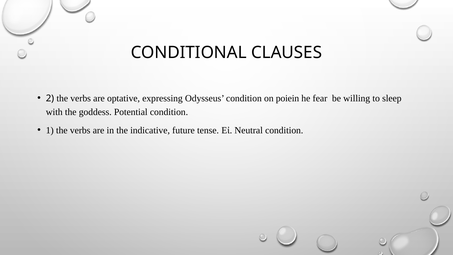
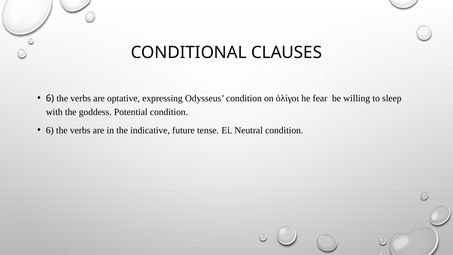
2 at (50, 98): 2 -> 6
poiein: poiein -> ὀλίγοι
1 at (50, 130): 1 -> 6
